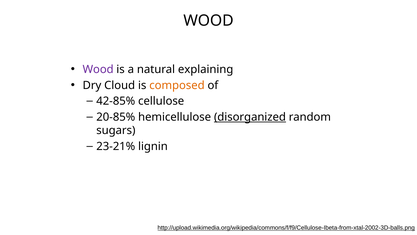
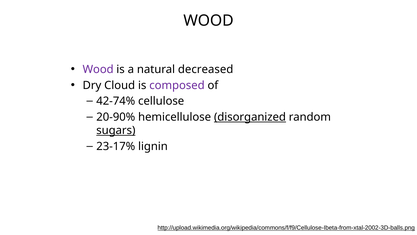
explaining: explaining -> decreased
composed colour: orange -> purple
42-85%: 42-85% -> 42-74%
20-85%: 20-85% -> 20-90%
sugars underline: none -> present
23-21%: 23-21% -> 23-17%
